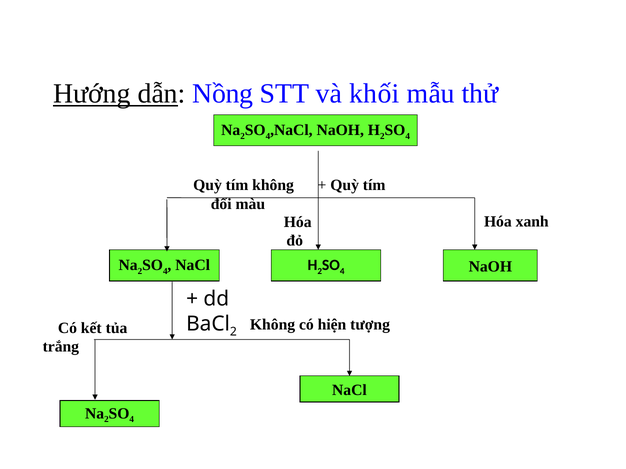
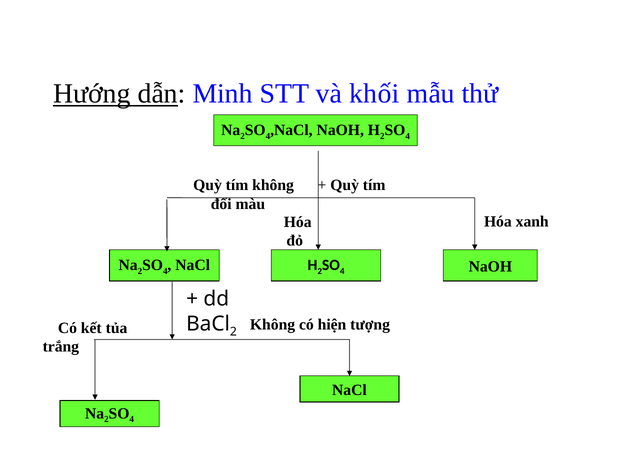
Nồng: Nồng -> Minh
